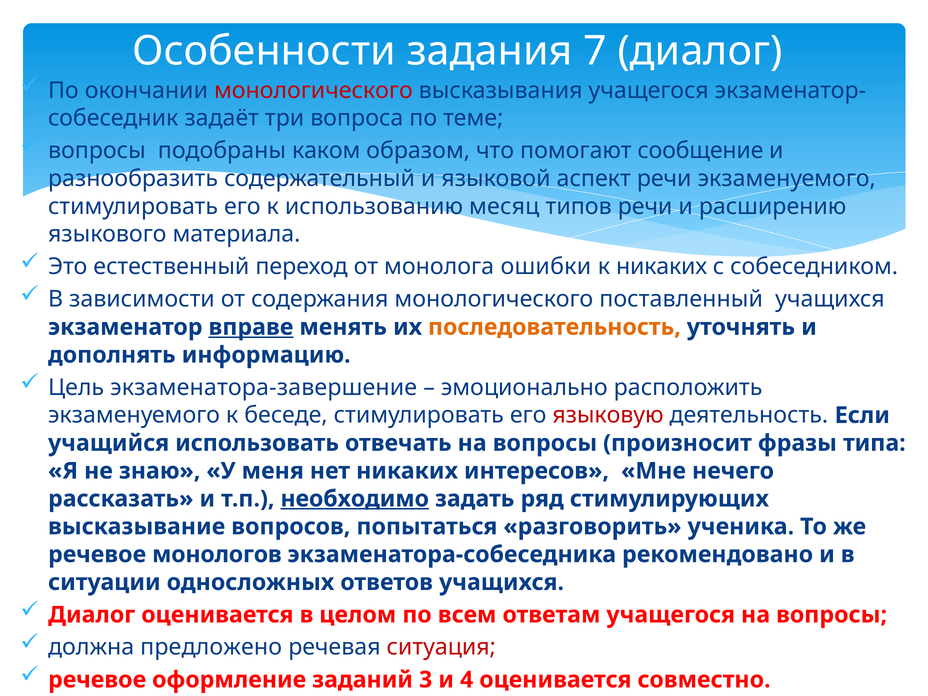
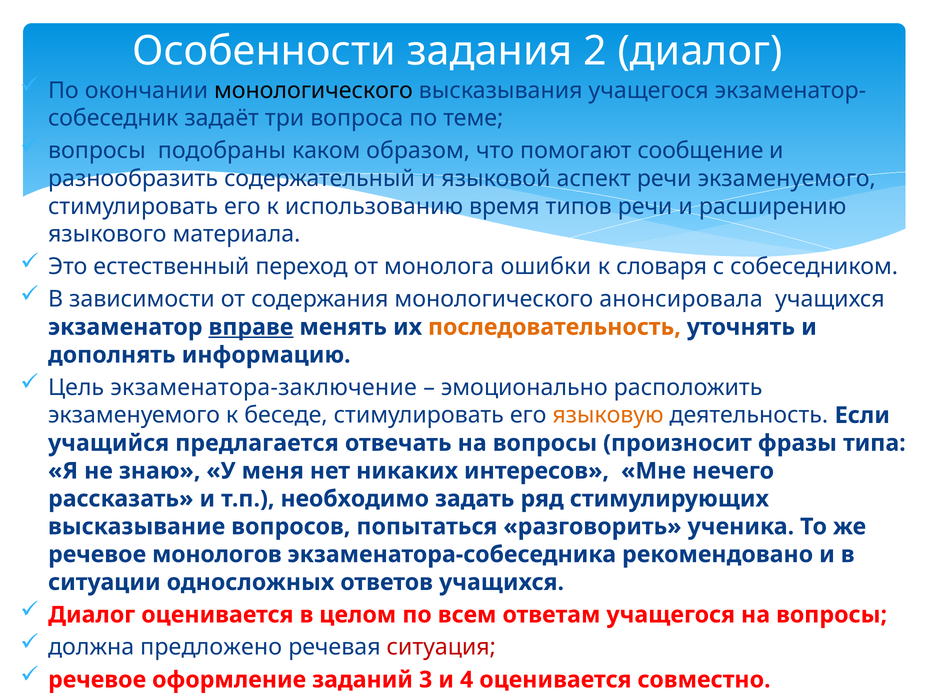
7: 7 -> 2
монологического at (313, 90) colour: red -> black
месяц: месяц -> время
к никаких: никаких -> словаря
поставленный: поставленный -> анонсировала
экзаменатора-завершение: экзаменатора-завершение -> экзаменатора-заключение
языковую colour: red -> orange
использовать: использовать -> предлагается
необходимо underline: present -> none
